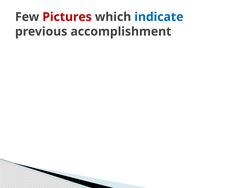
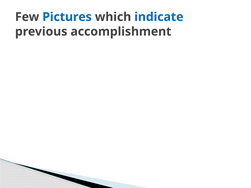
Pictures colour: red -> blue
